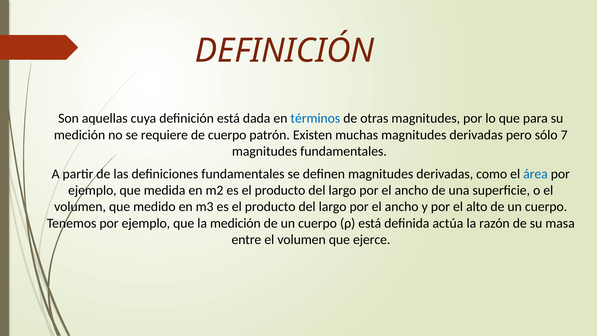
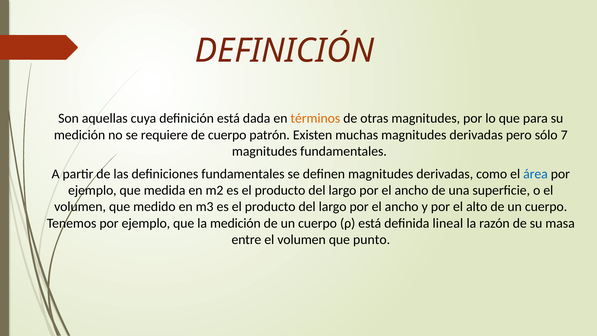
términos colour: blue -> orange
actúa: actúa -> lineal
ejerce: ejerce -> punto
